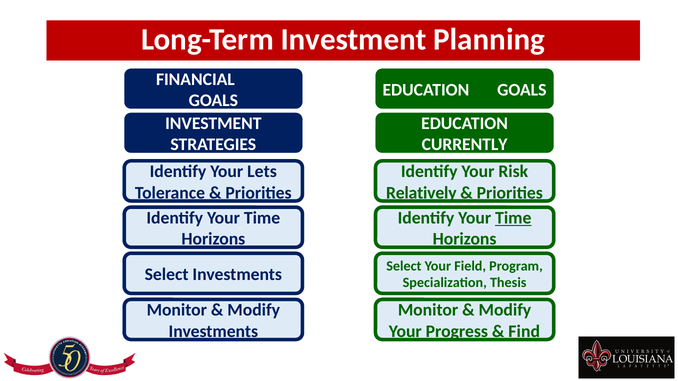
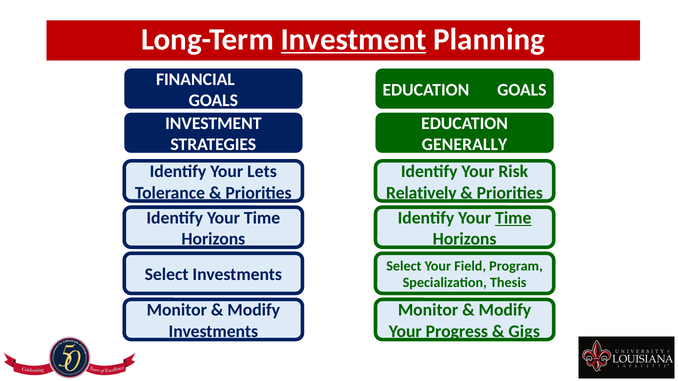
Investment at (354, 39) underline: none -> present
CURRENTLY: CURRENTLY -> GENERALLY
Find: Find -> Gigs
